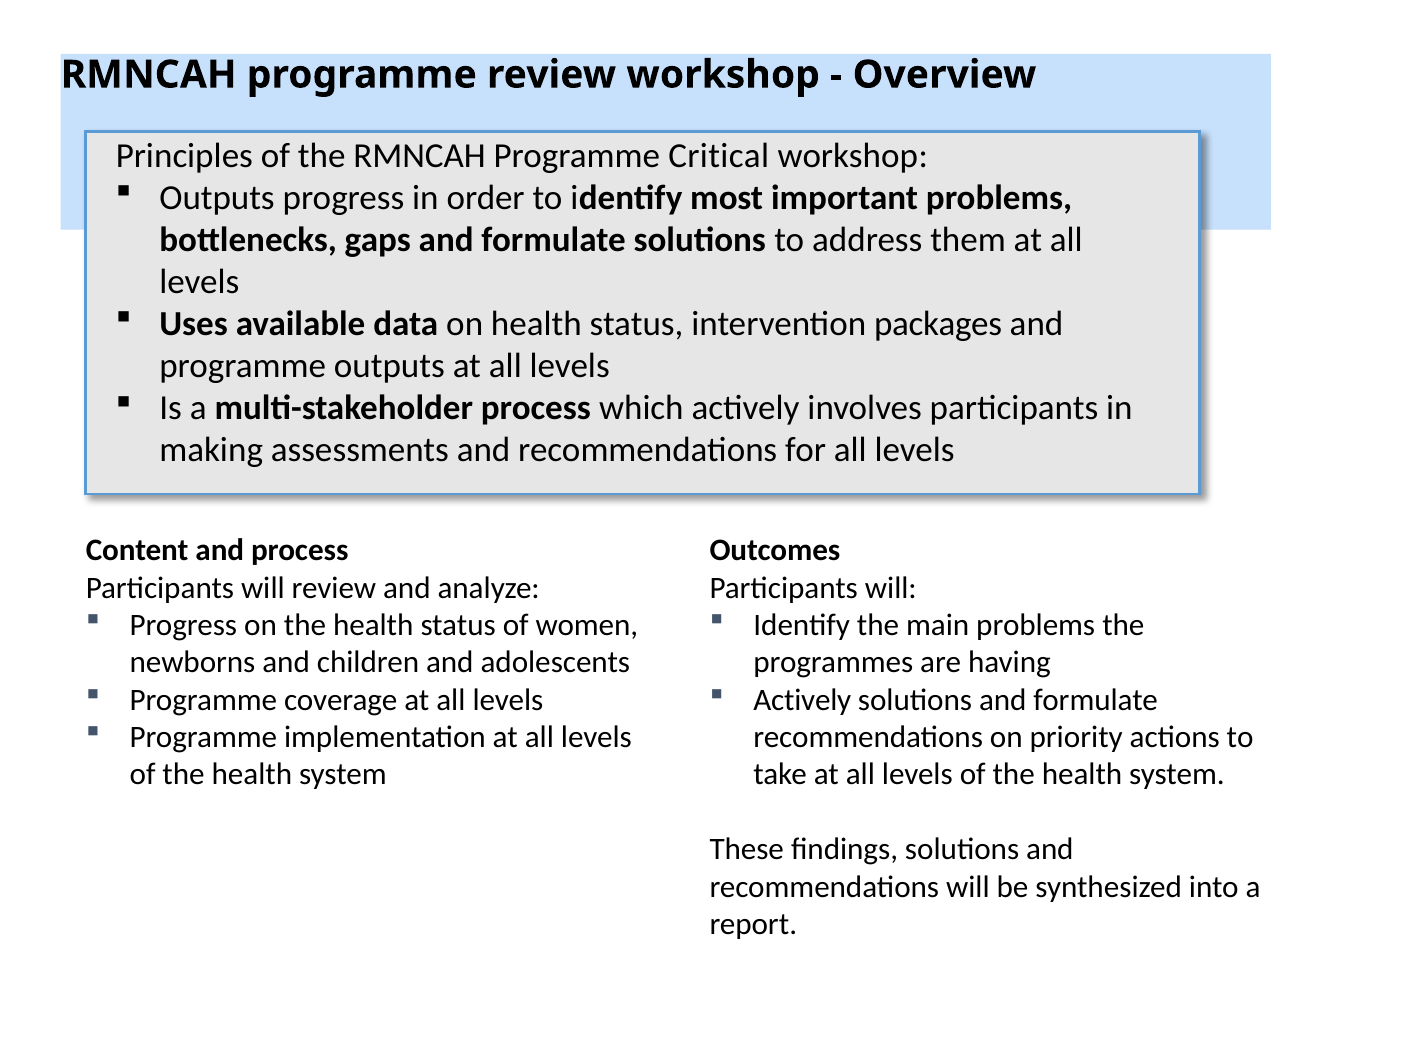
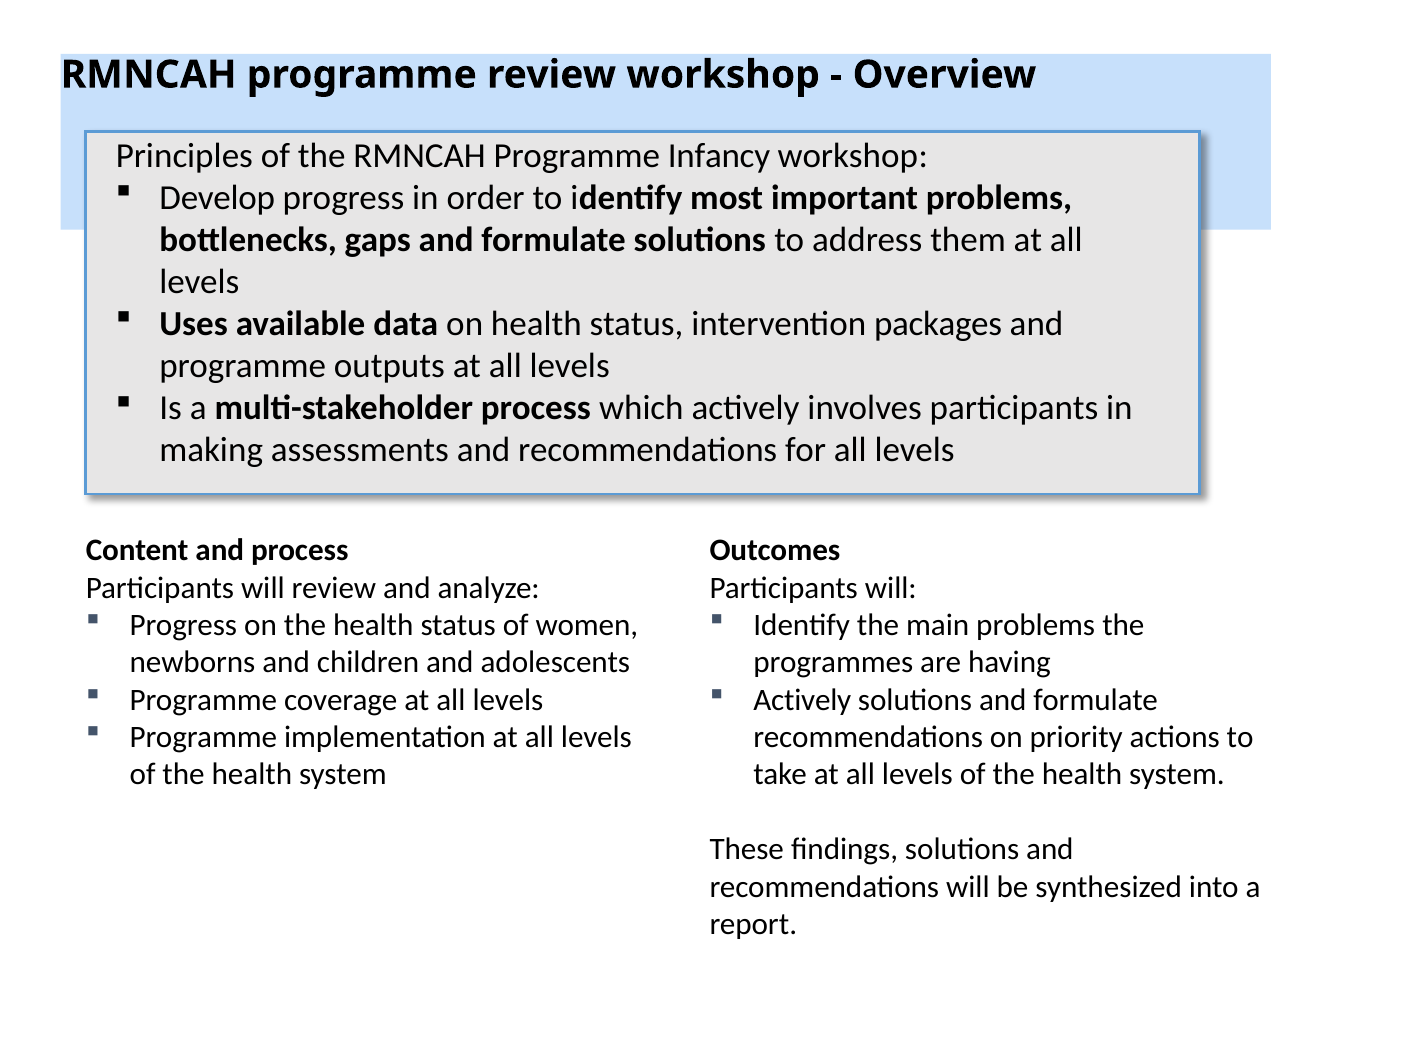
Critical: Critical -> Infancy
Outputs at (217, 198): Outputs -> Develop
